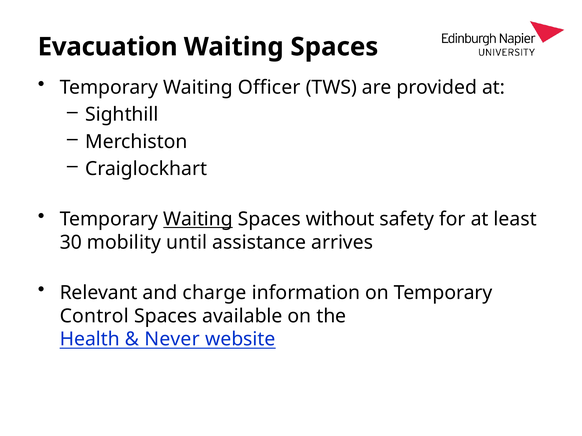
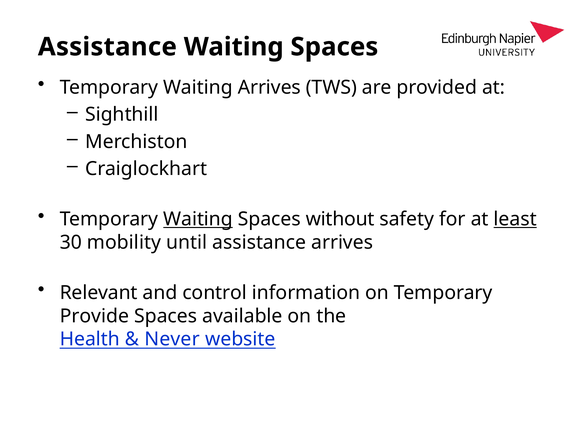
Evacuation at (108, 47): Evacuation -> Assistance
Waiting Officer: Officer -> Arrives
least underline: none -> present
charge: charge -> control
Control: Control -> Provide
